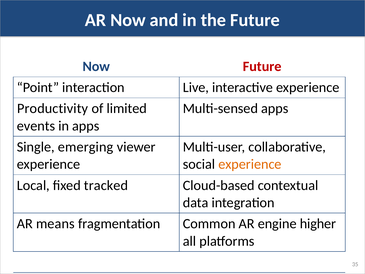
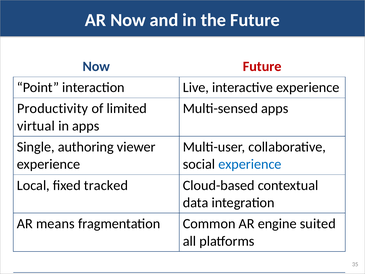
events: events -> virtual
emerging: emerging -> authoring
experience at (250, 164) colour: orange -> blue
higher: higher -> suited
